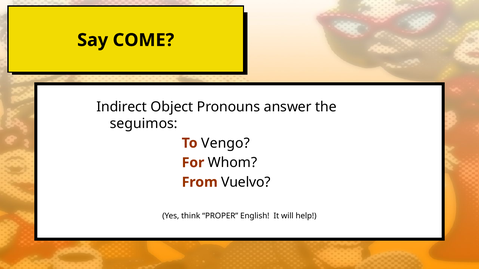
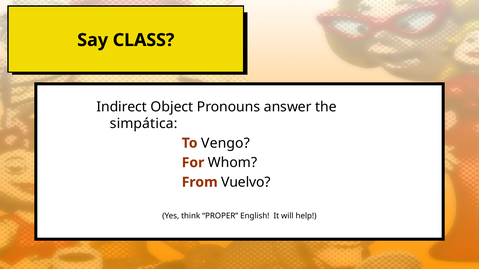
COME: COME -> CLASS
seguimos: seguimos -> simpática
